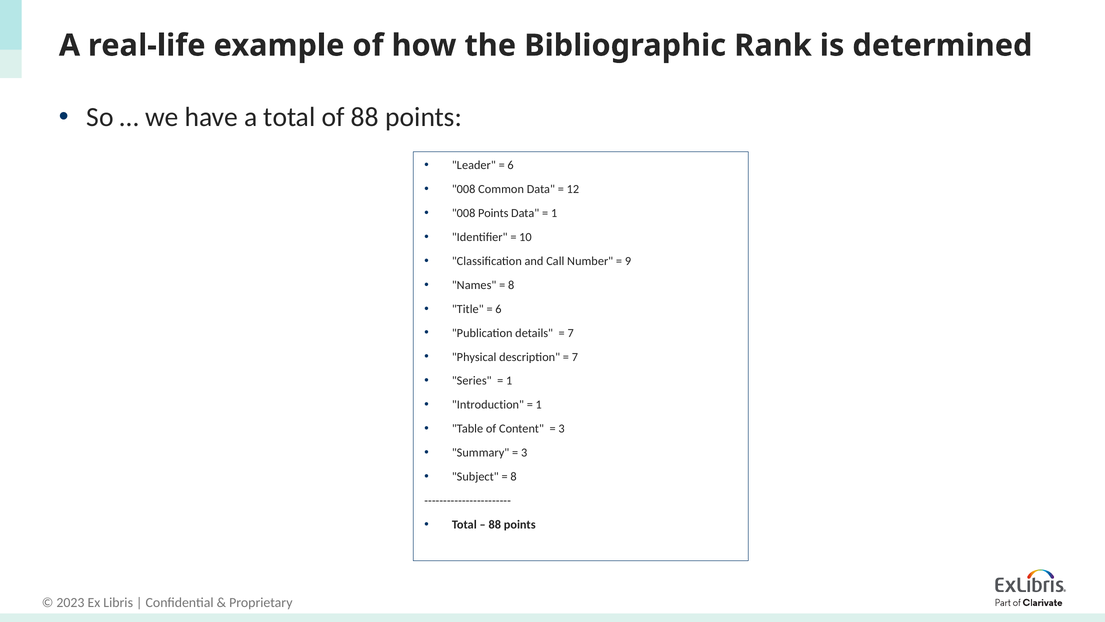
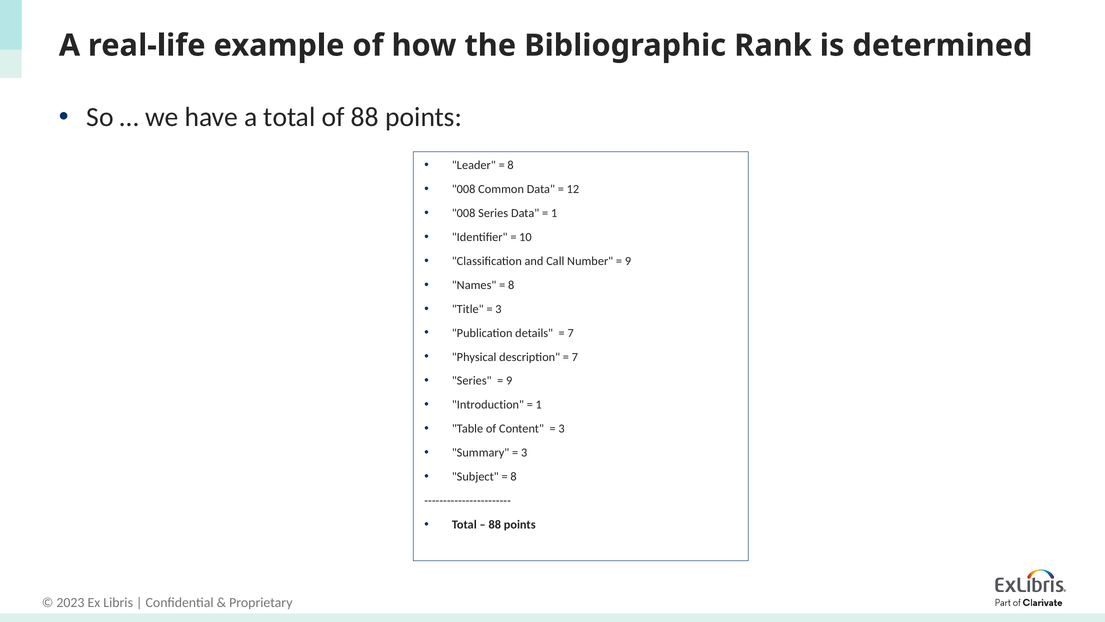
6 at (511, 165): 6 -> 8
008 Points: Points -> Series
6 at (498, 309): 6 -> 3
1 at (509, 381): 1 -> 9
